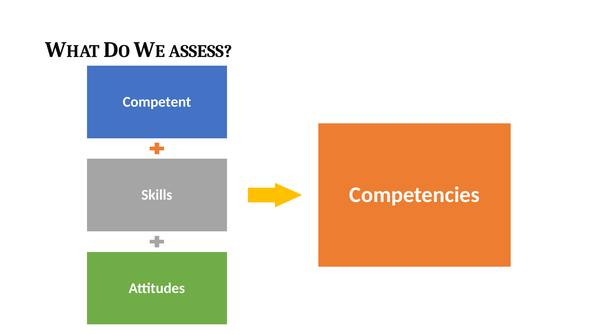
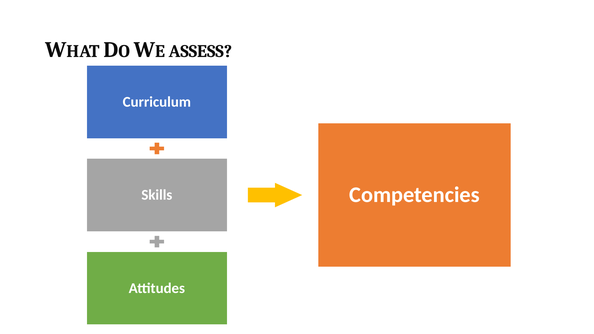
Competent: Competent -> Curriculum
